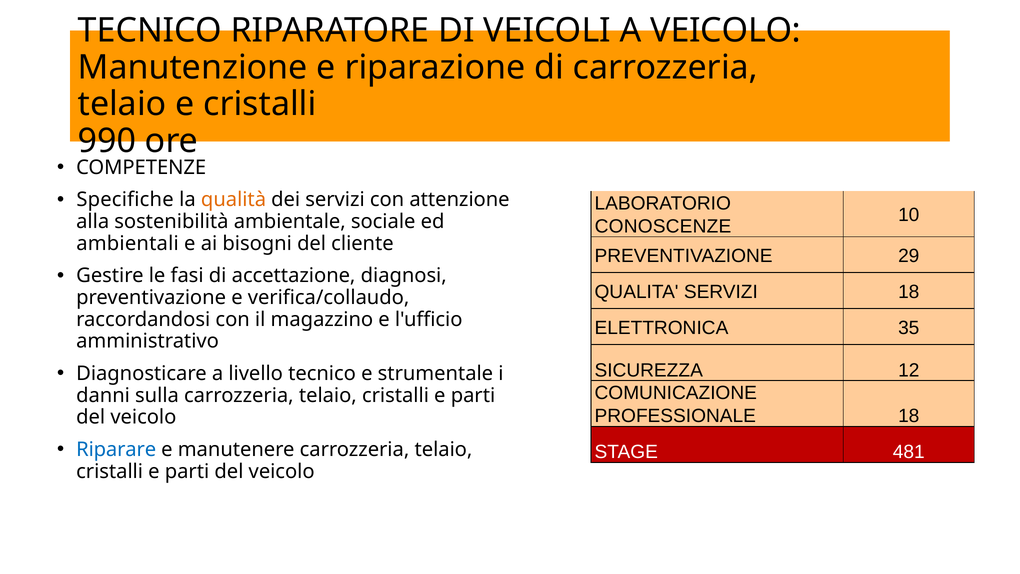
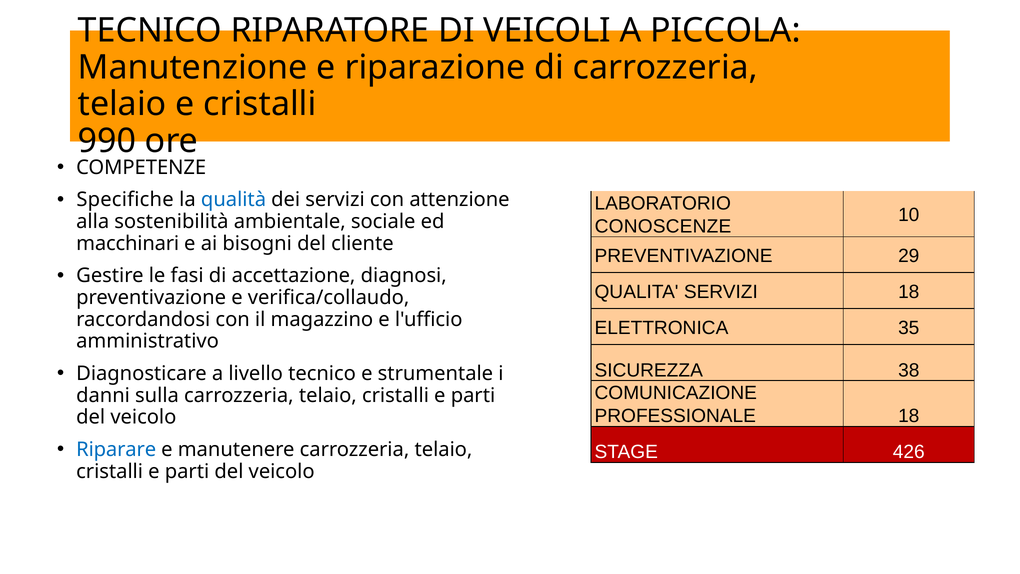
A VEICOLO: VEICOLO -> PICCOLA
qualità colour: orange -> blue
ambientali: ambientali -> macchinari
12: 12 -> 38
481: 481 -> 426
